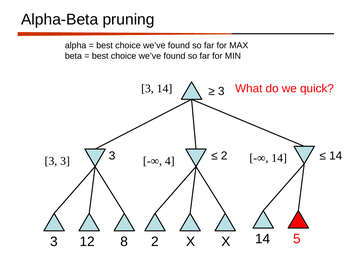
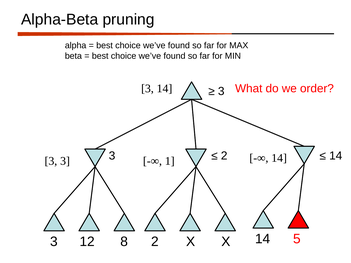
quick: quick -> order
4: 4 -> 1
